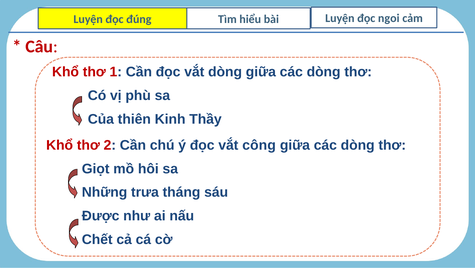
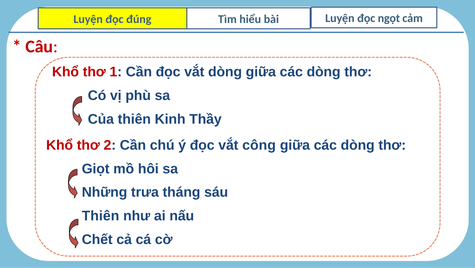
ngoi: ngoi -> ngọt
Được at (101, 216): Được -> Thiên
